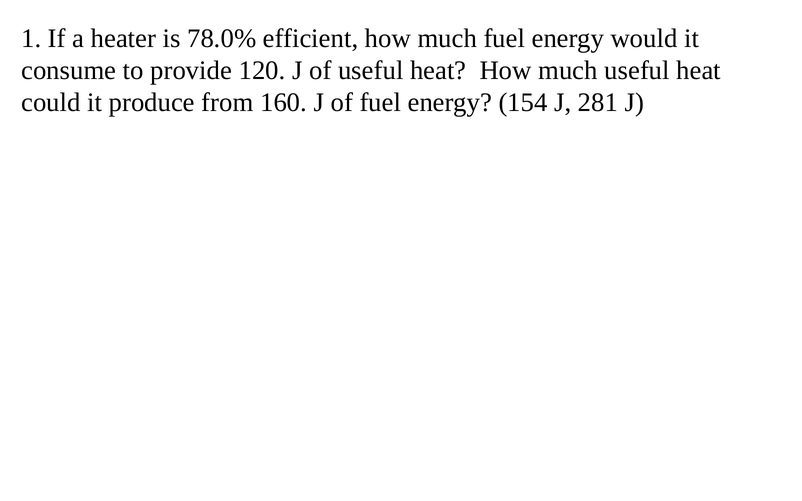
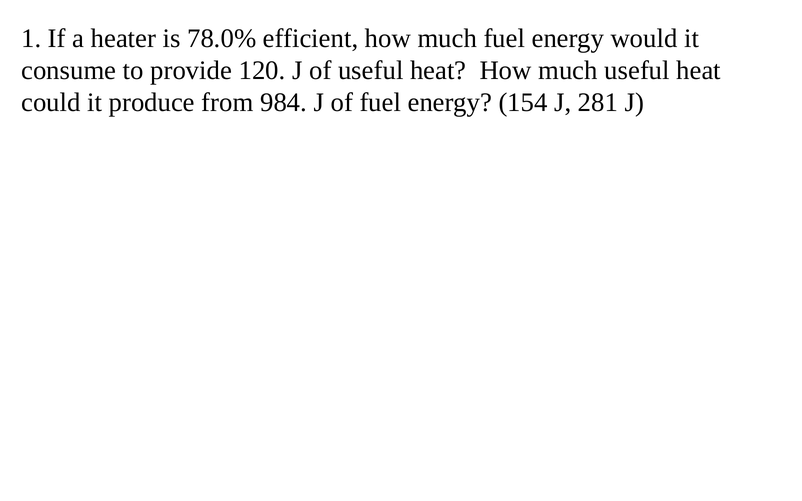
160: 160 -> 984
